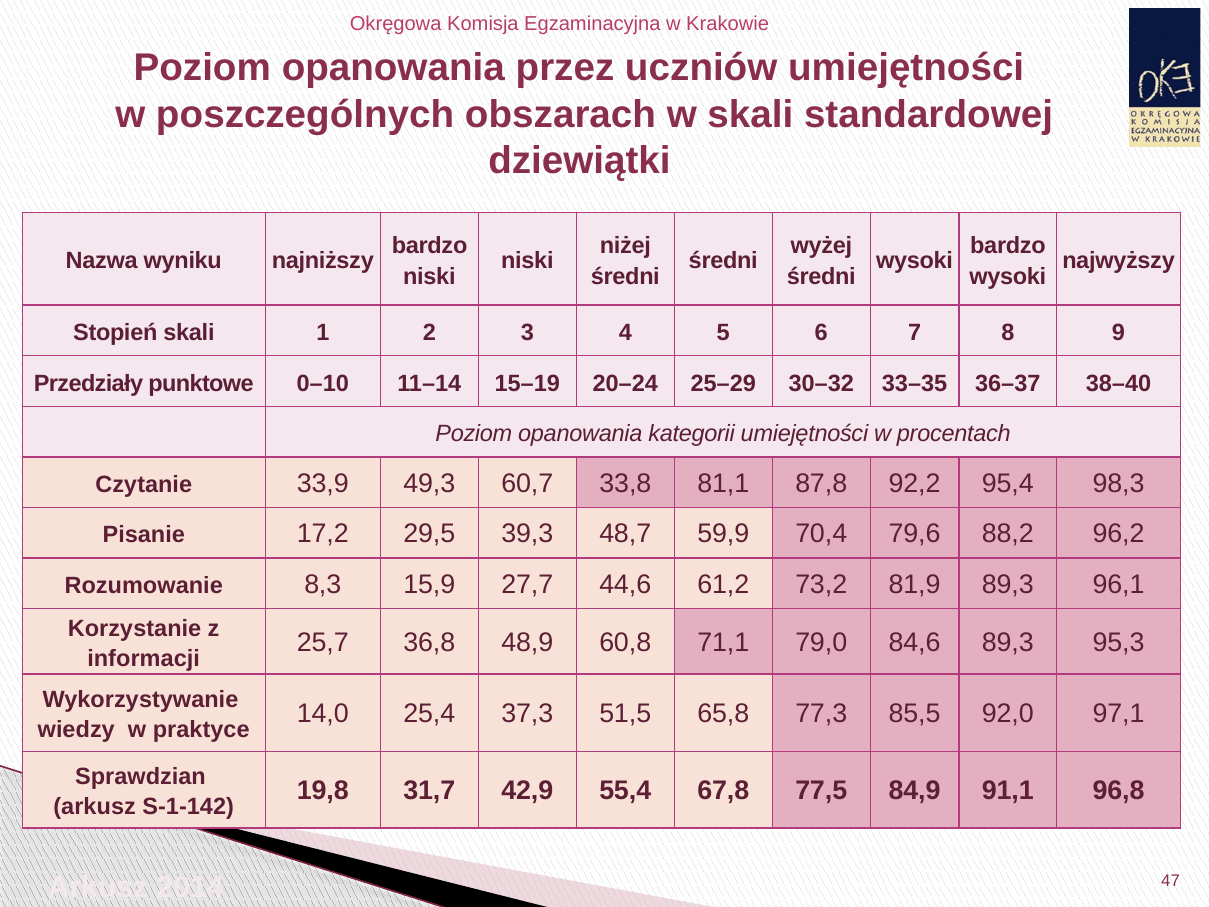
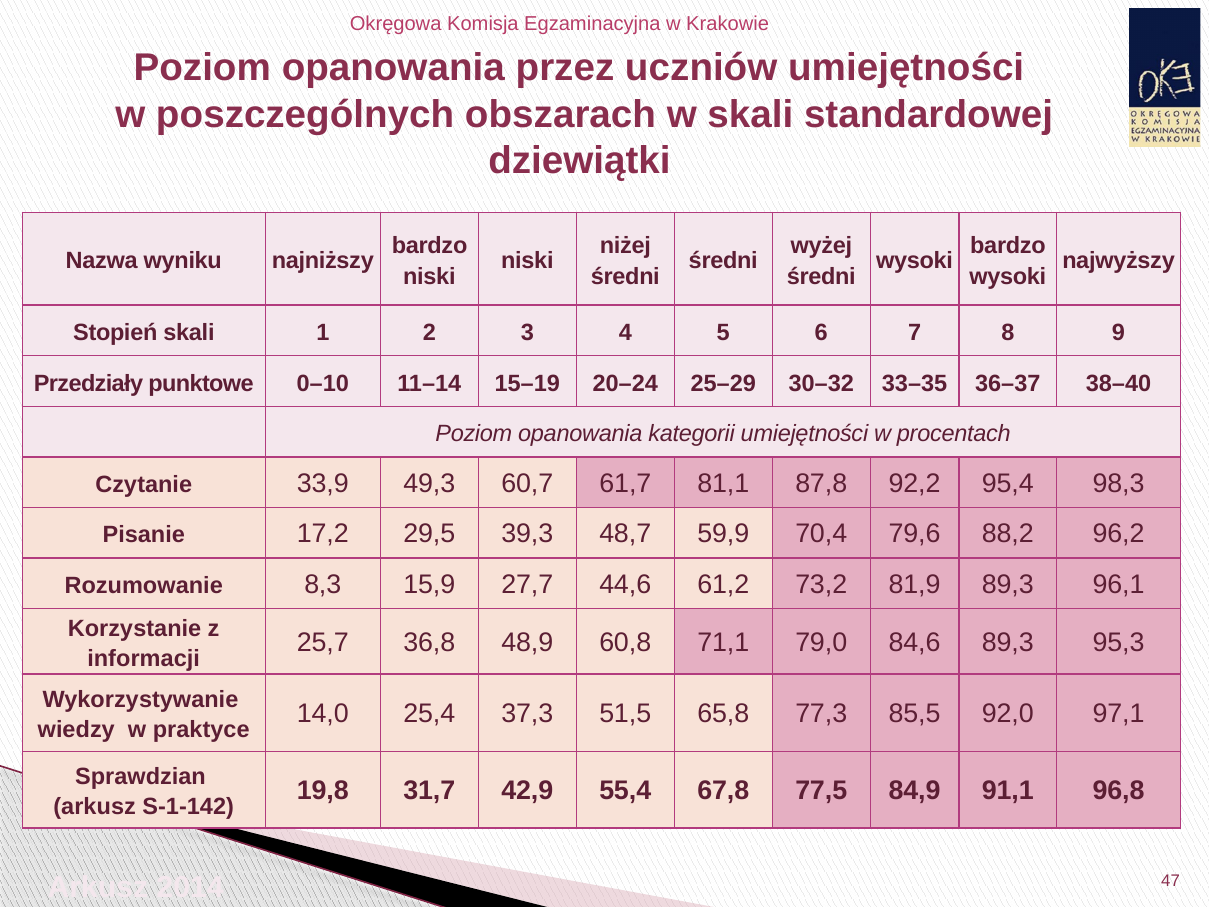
33,8: 33,8 -> 61,7
